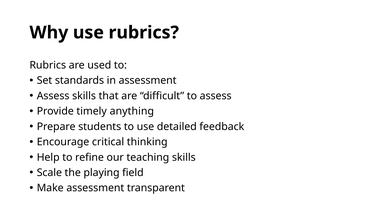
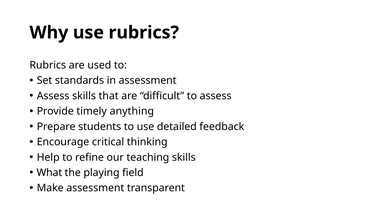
Scale: Scale -> What
